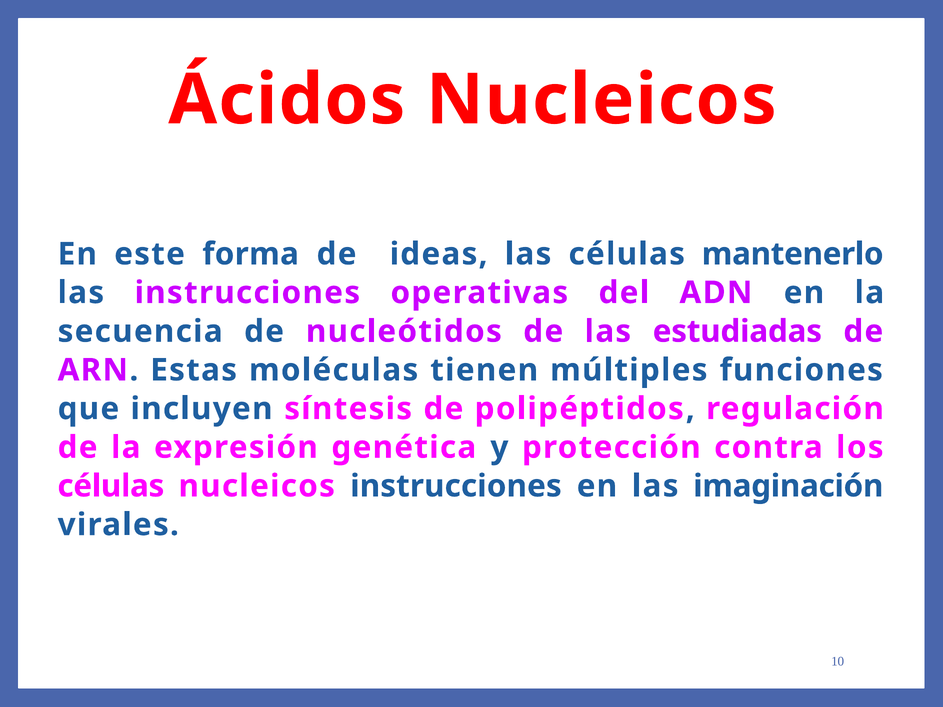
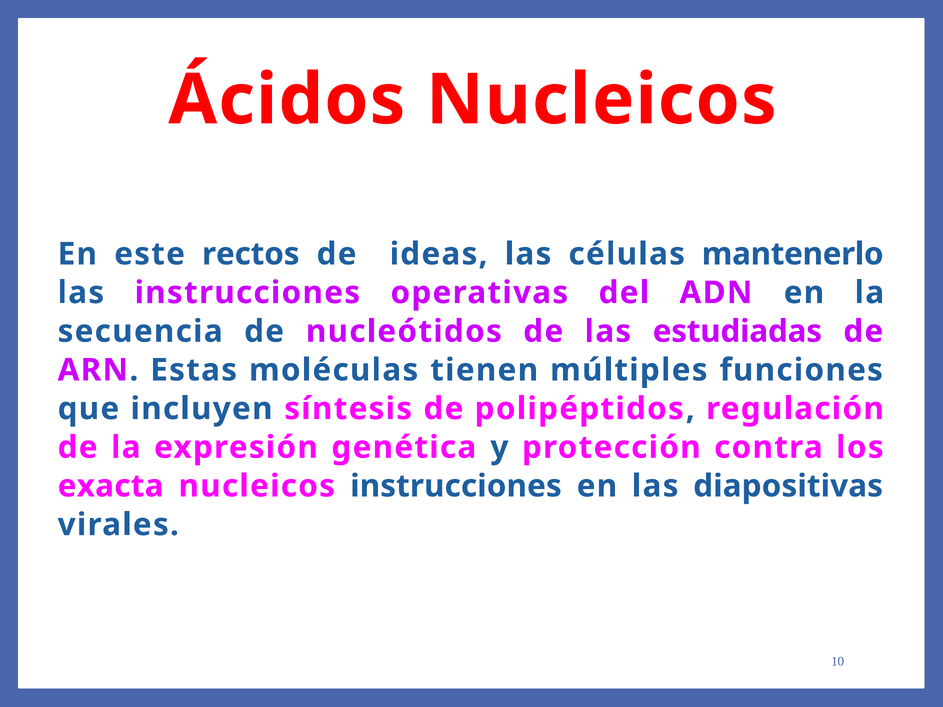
forma: forma -> rectos
células at (111, 486): células -> exacta
imaginación: imaginación -> diapositivas
